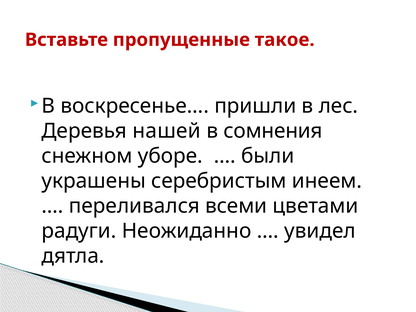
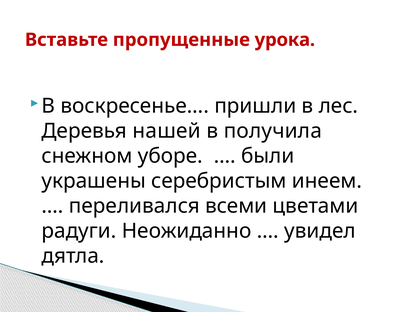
такое: такое -> урока
сомнения: сомнения -> получила
